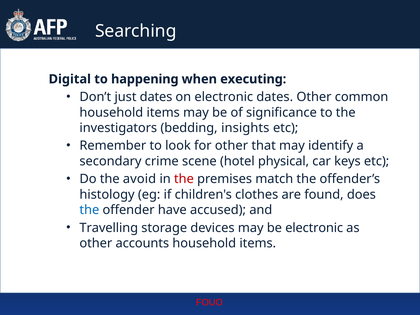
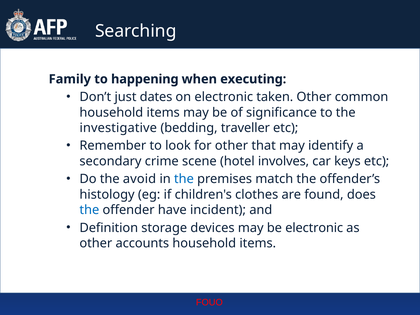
Digital: Digital -> Family
electronic dates: dates -> taken
investigators: investigators -> investigative
insights: insights -> traveller
physical: physical -> involves
the at (184, 179) colour: red -> blue
accused: accused -> incident
Travelling: Travelling -> Definition
